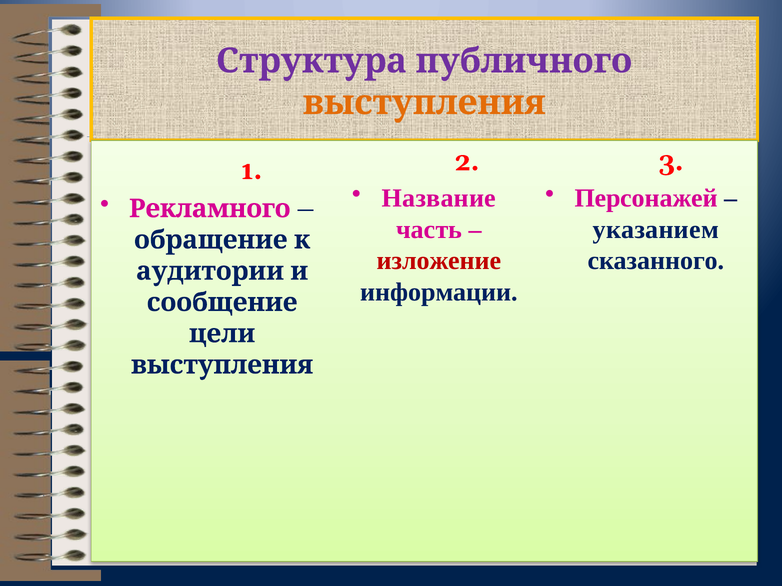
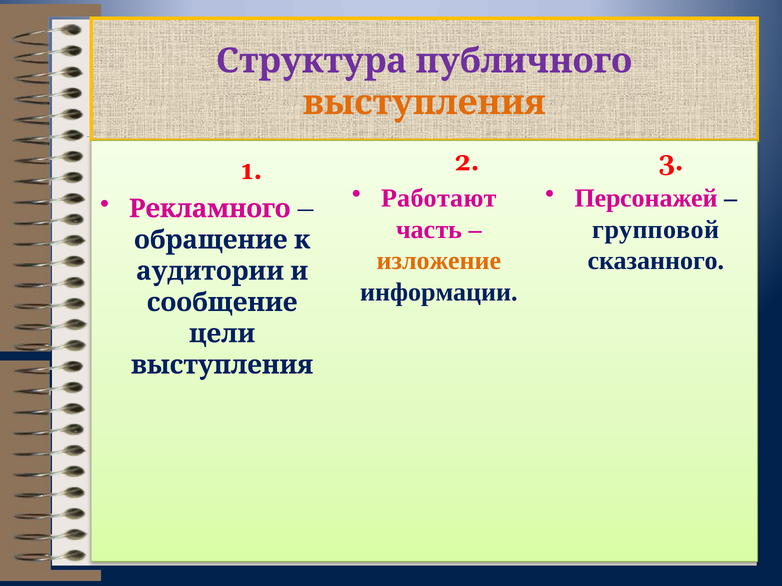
Название: Название -> Работают
указанием: указанием -> групповой
изложение colour: red -> orange
